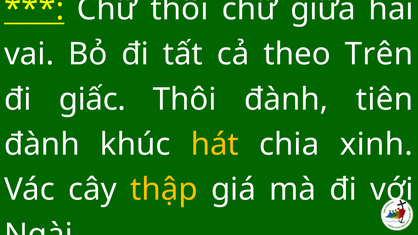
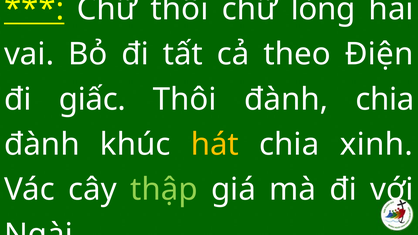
giữa: giữa -> lòng
Trên: Trên -> Điện
đành tiên: tiên -> chia
thập colour: yellow -> light green
